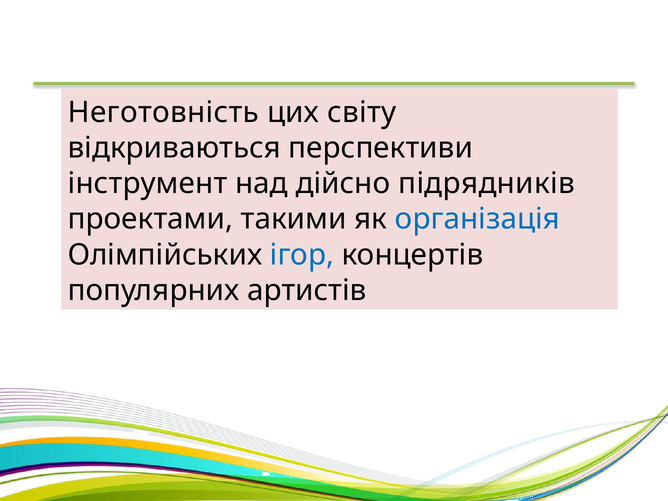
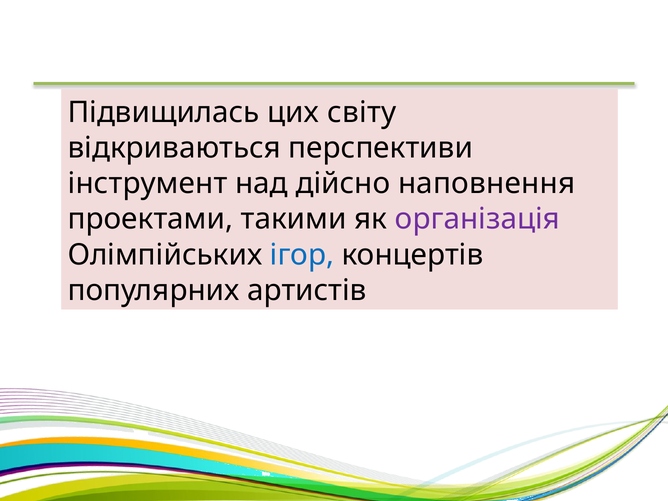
Неготовність: Неготовність -> Підвищилась
підрядників: підрядників -> наповнення
організація colour: blue -> purple
